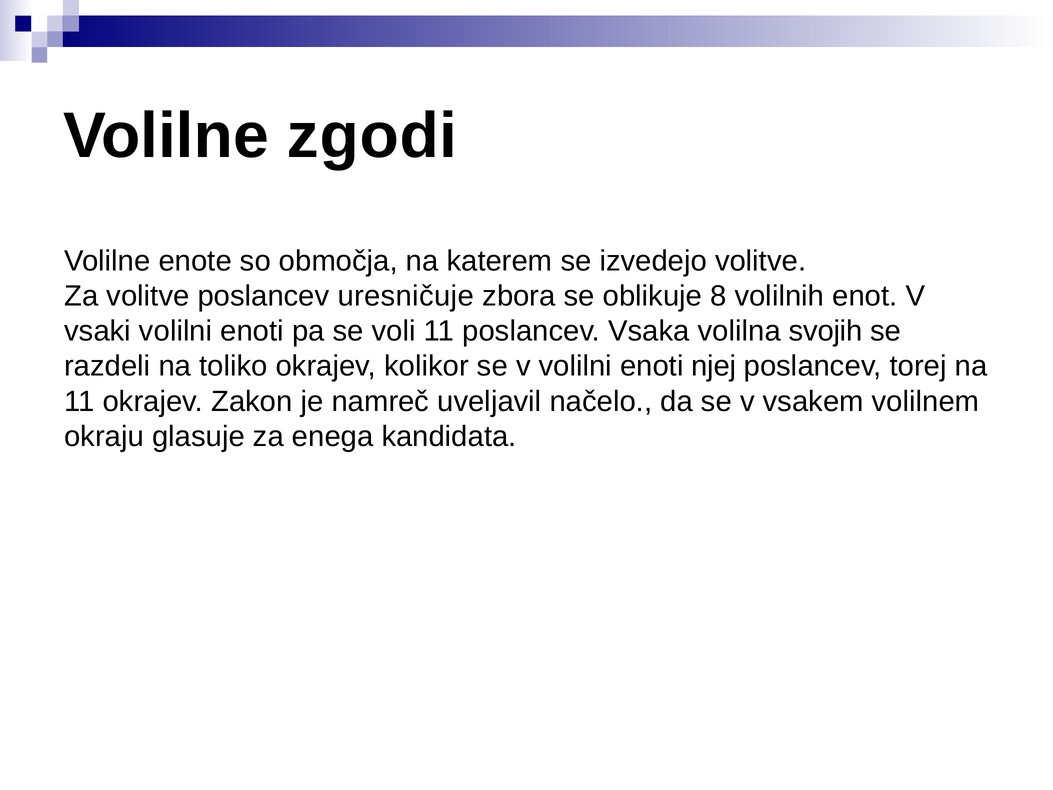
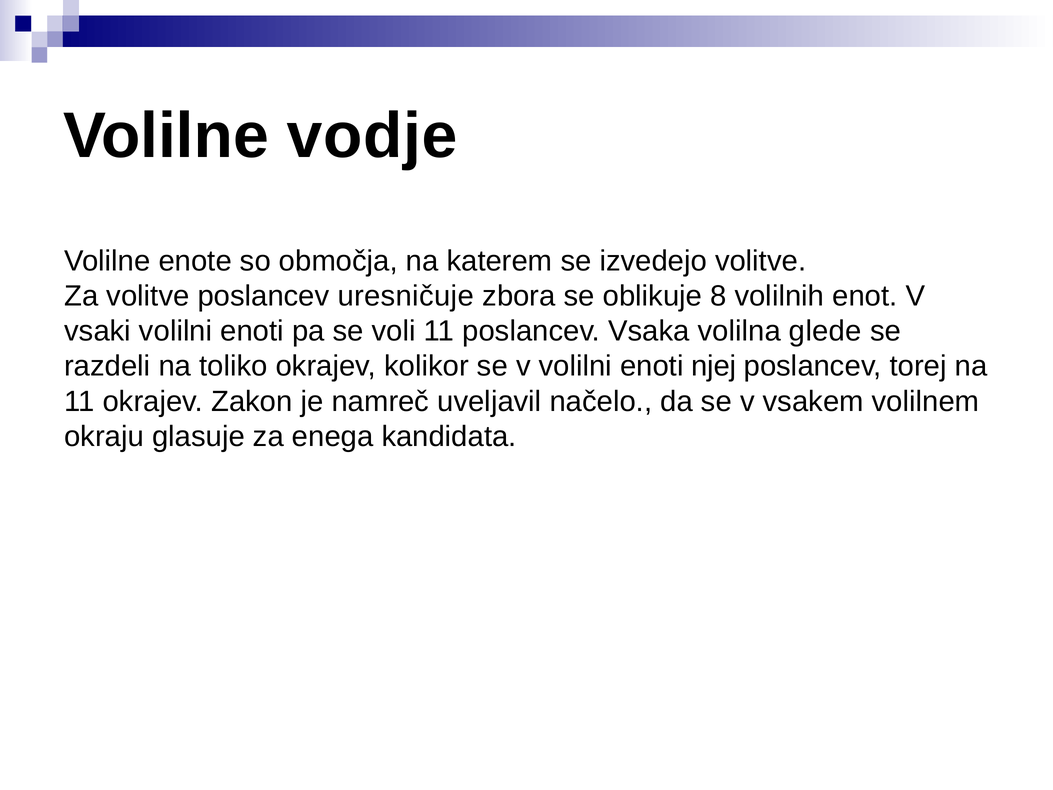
zgodi: zgodi -> vodje
svojih: svojih -> glede
